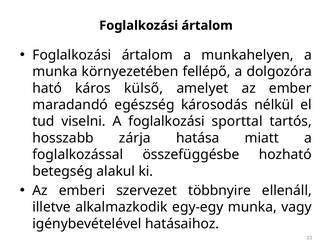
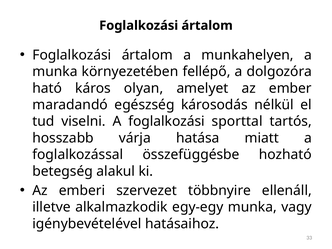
külső: külső -> olyan
zárja: zárja -> várja
